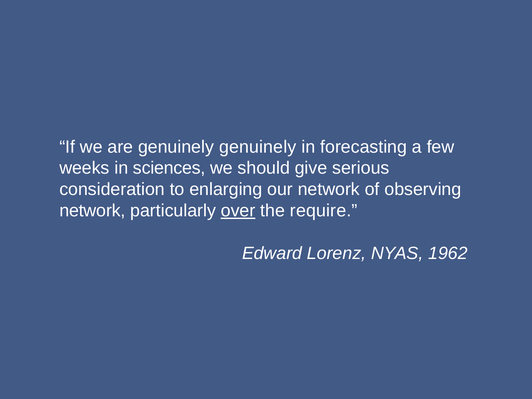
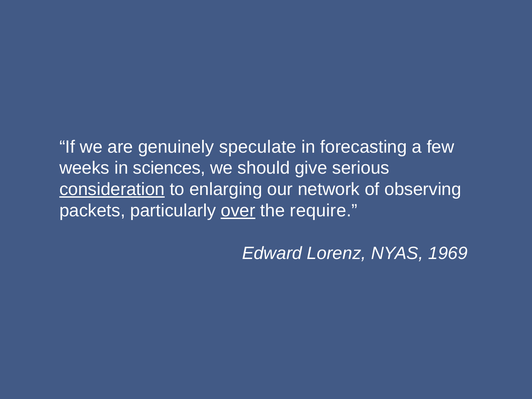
genuinely genuinely: genuinely -> speculate
consideration underline: none -> present
network at (92, 211): network -> packets
1962: 1962 -> 1969
